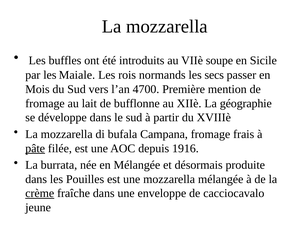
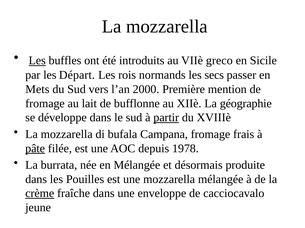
Les at (37, 61) underline: none -> present
soupe: soupe -> greco
Maiale: Maiale -> Départ
Mois: Mois -> Mets
4700: 4700 -> 2000
partir underline: none -> present
1916: 1916 -> 1978
